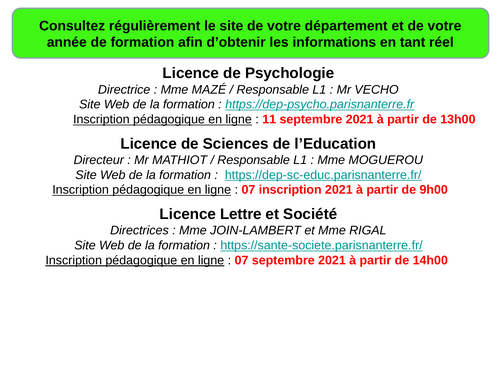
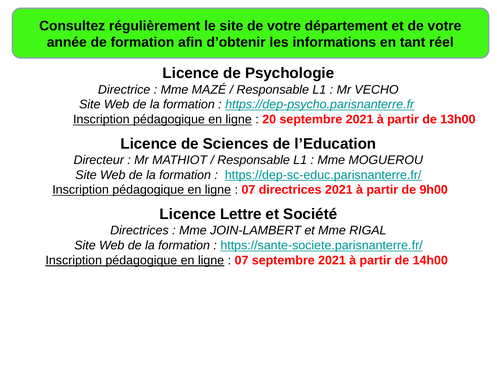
11: 11 -> 20
07 inscription: inscription -> directrices
